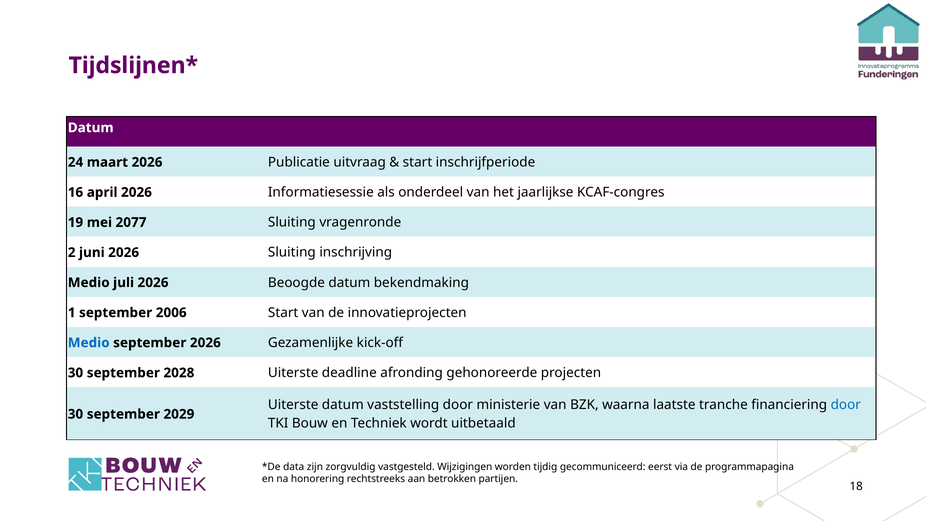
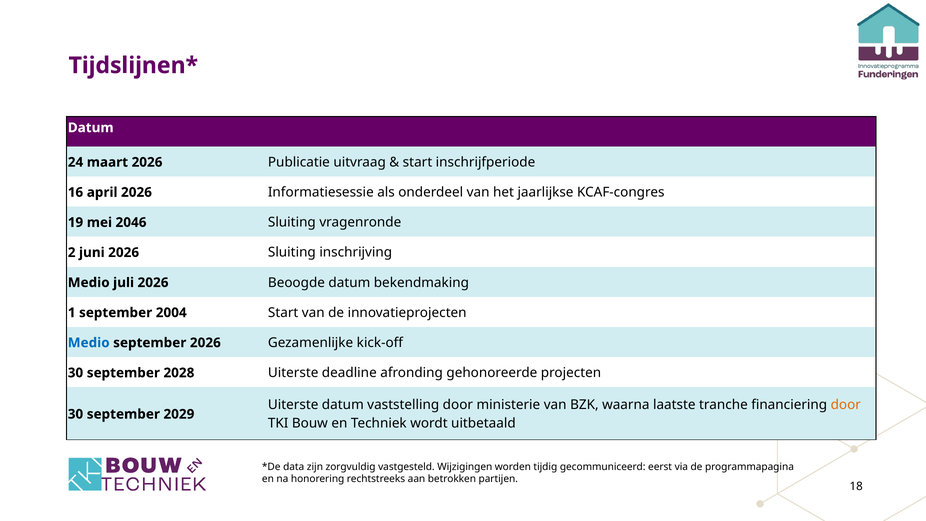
2077: 2077 -> 2046
2006: 2006 -> 2004
door at (846, 405) colour: blue -> orange
